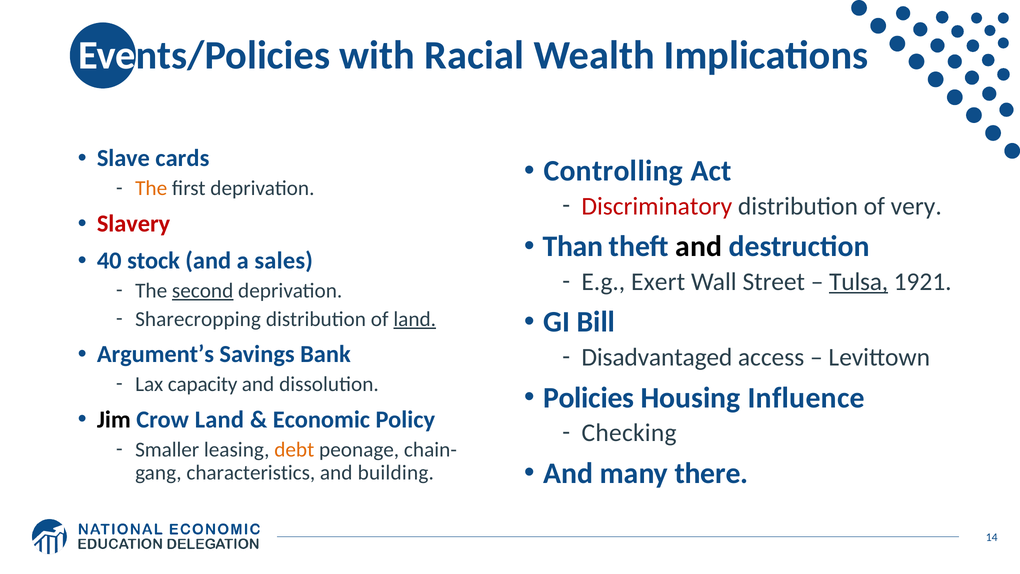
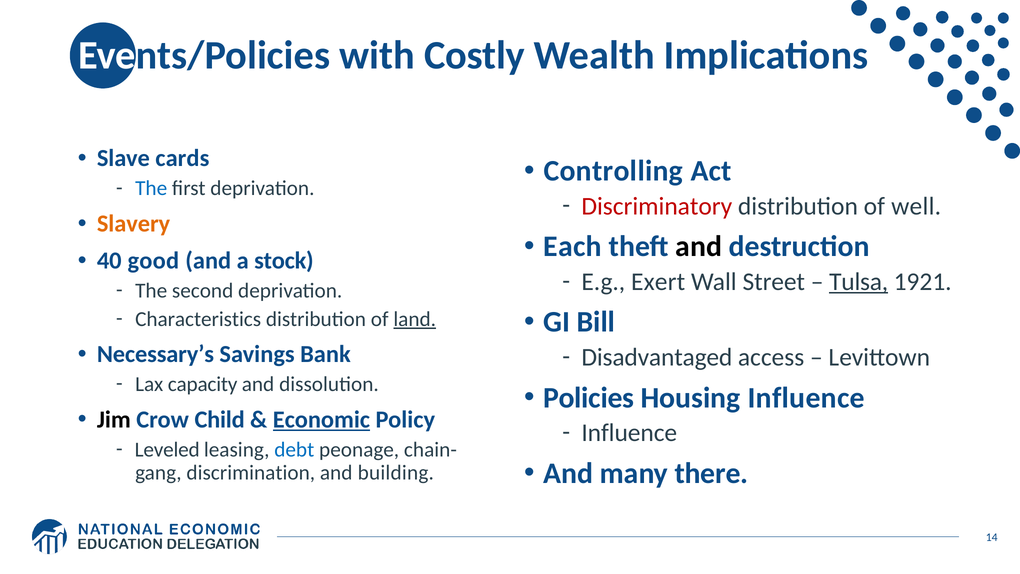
Racial: Racial -> Costly
The at (151, 188) colour: orange -> blue
very: very -> well
Slavery colour: red -> orange
Than: Than -> Each
stock: stock -> good
sales: sales -> stock
second underline: present -> none
Sharecropping: Sharecropping -> Characteristics
Argument’s: Argument’s -> Necessary’s
Crow Land: Land -> Child
Economic underline: none -> present
Checking at (629, 433): Checking -> Influence
Smaller: Smaller -> Leveled
debt colour: orange -> blue
characteristics: characteristics -> discrimination
